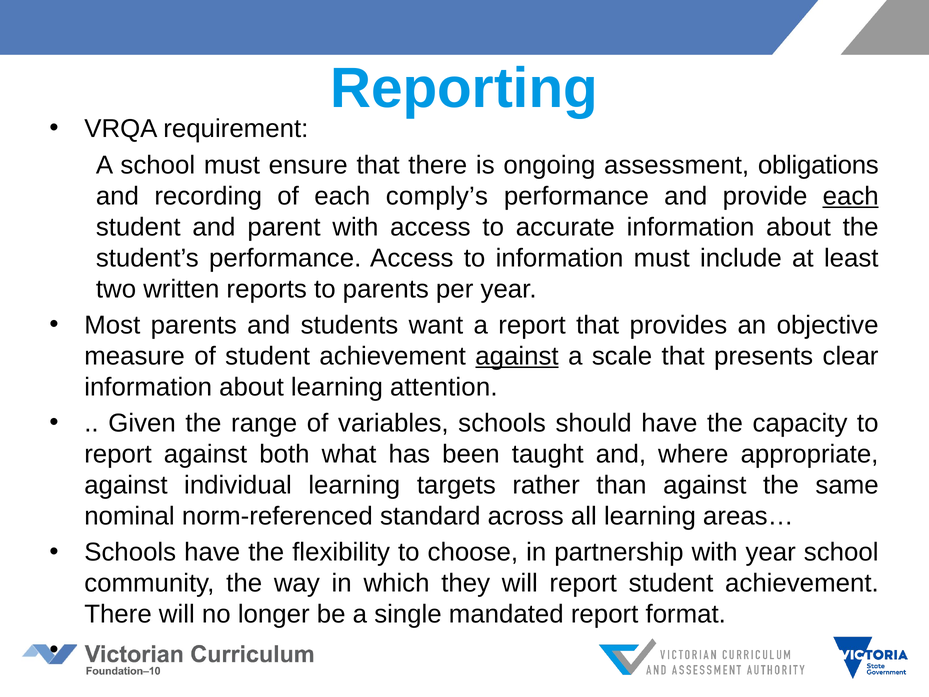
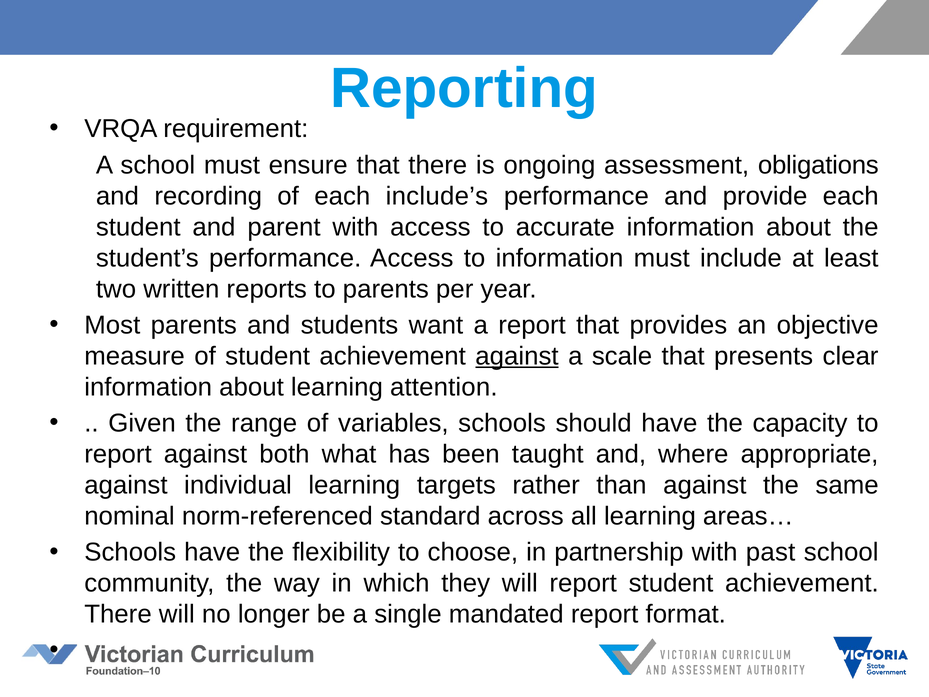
comply’s: comply’s -> include’s
each at (851, 196) underline: present -> none
with year: year -> past
